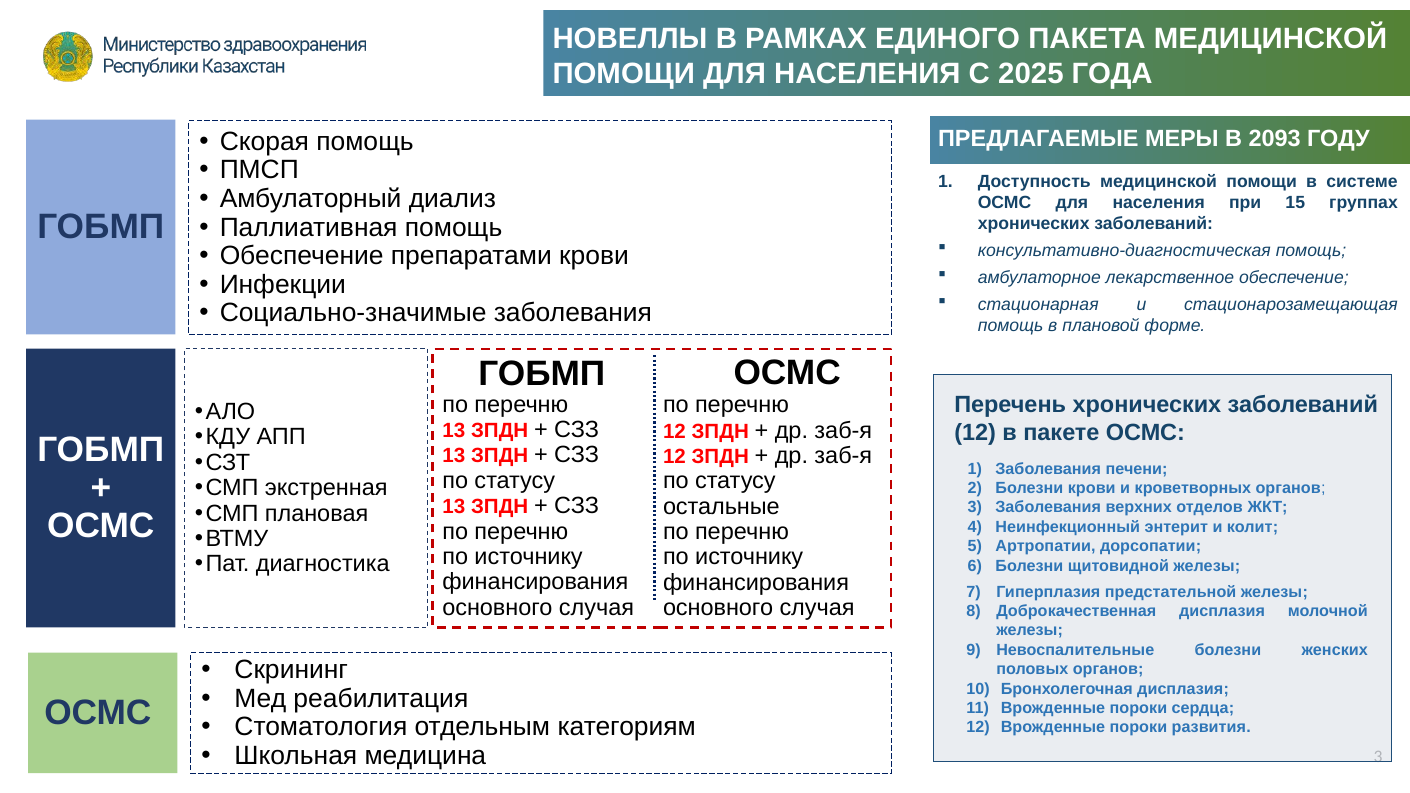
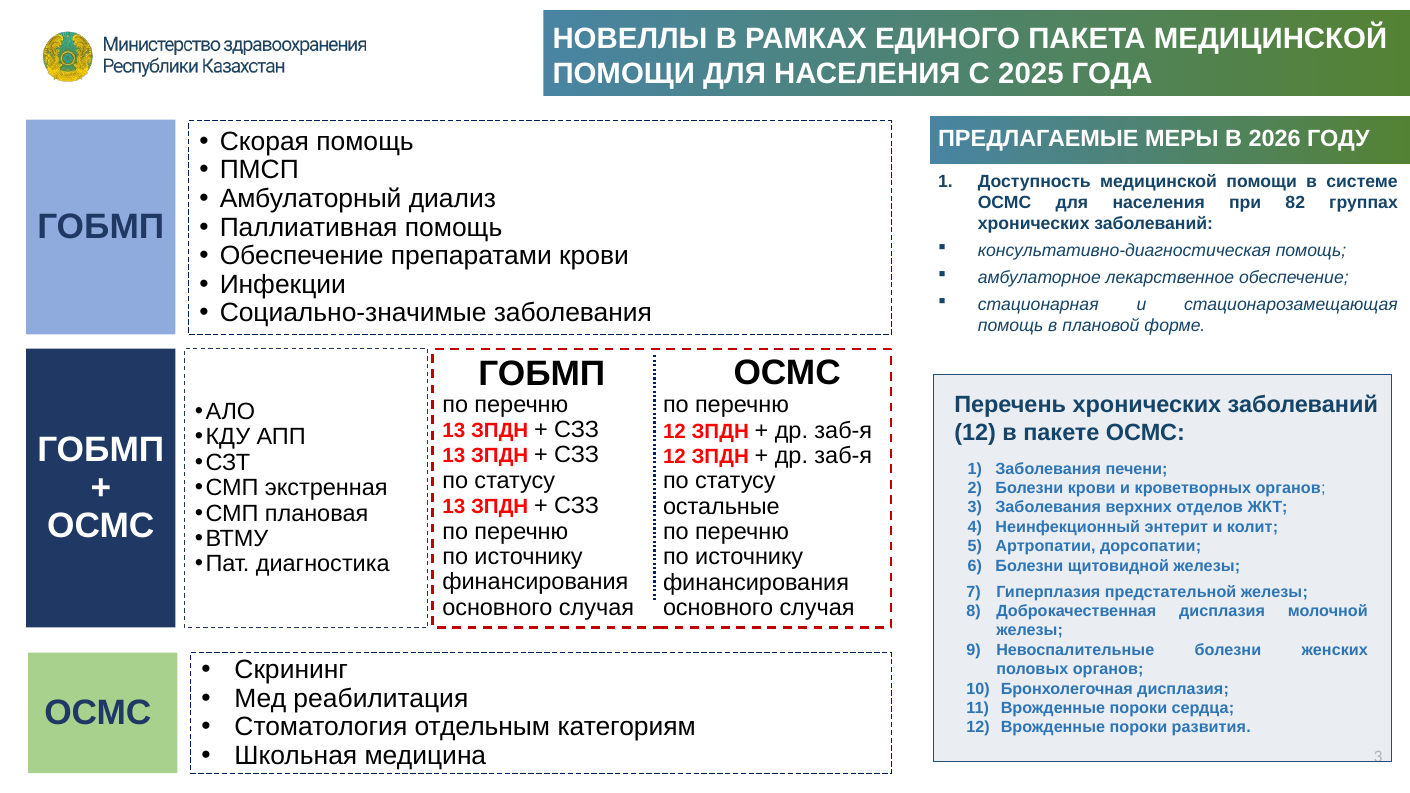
2093: 2093 -> 2026
15: 15 -> 82
